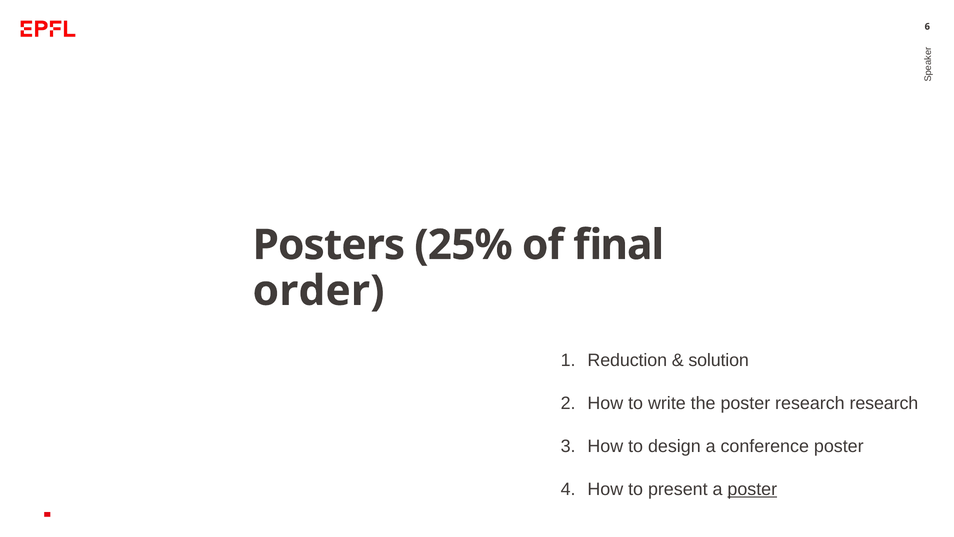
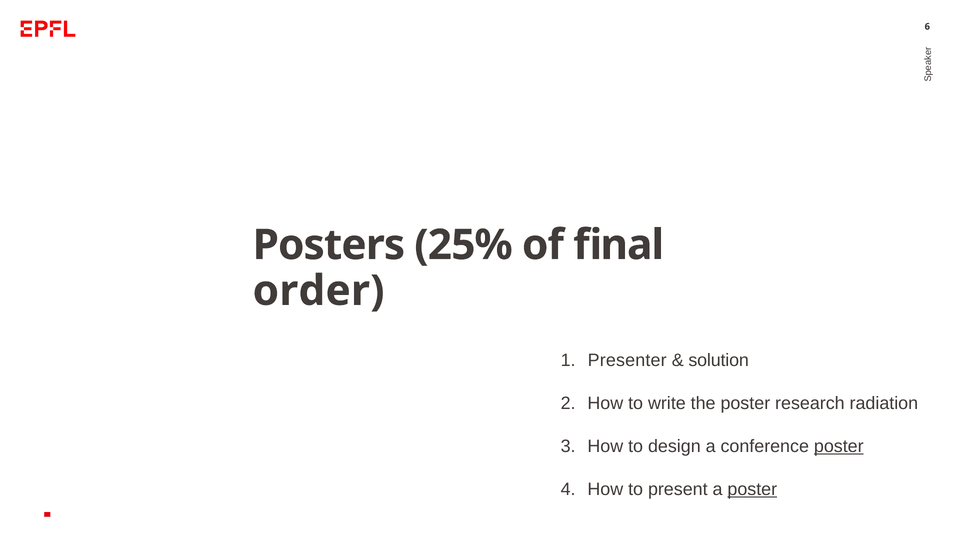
Reduction: Reduction -> Presenter
research research: research -> radiation
poster at (839, 446) underline: none -> present
